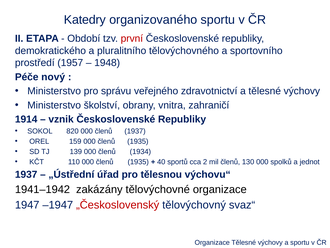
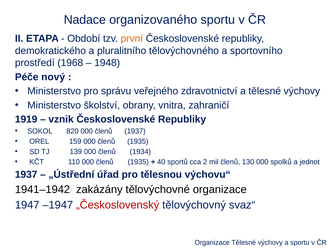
Katedry: Katedry -> Nadace
první colour: red -> orange
1957: 1957 -> 1968
1914: 1914 -> 1919
